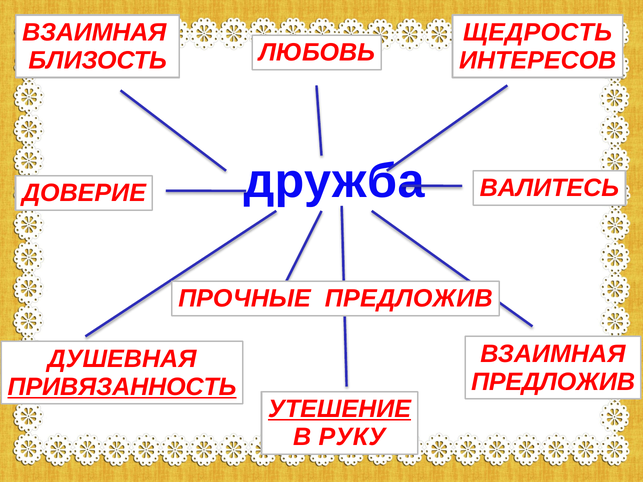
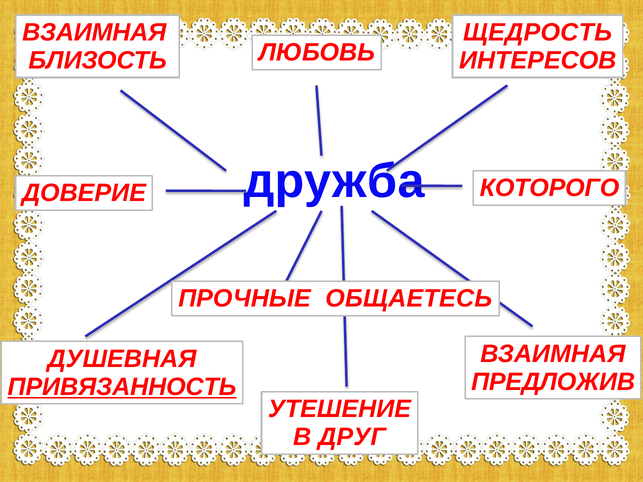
ВАЛИТЕСЬ: ВАЛИТЕСЬ -> КОТОРОГО
ПРОЧНЫЕ ПРЕДЛОЖИВ: ПРЕДЛОЖИВ -> ОБЩАЕТЕСЬ
УТЕШЕНИЕ underline: present -> none
РУКУ: РУКУ -> ДРУГ
